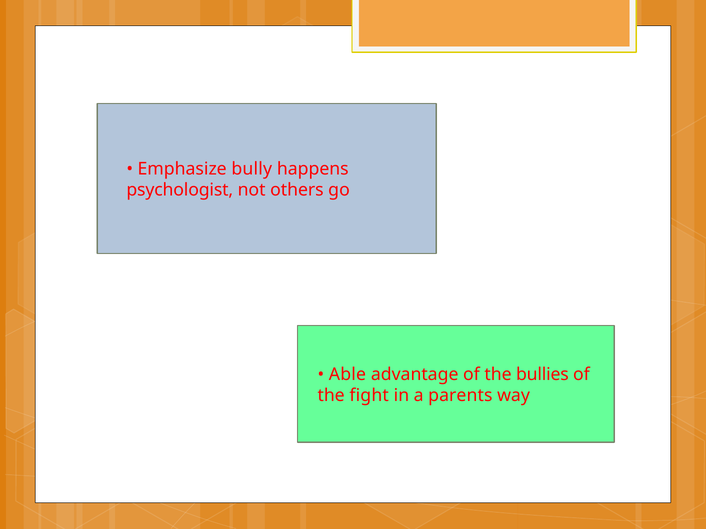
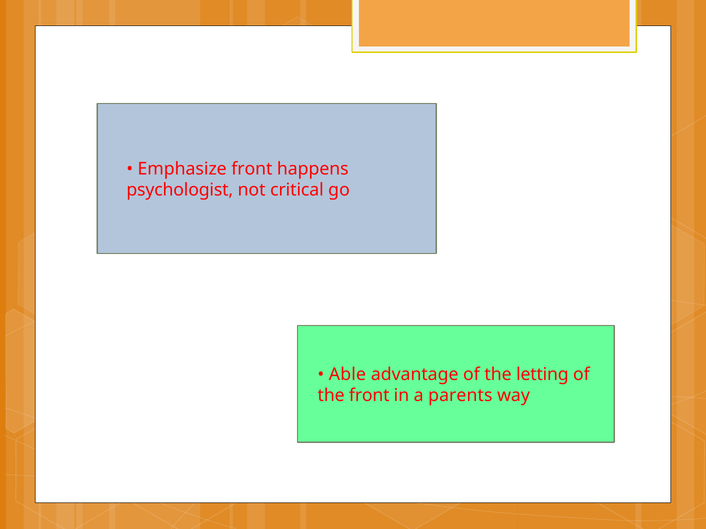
Emphasize bully: bully -> front
others: others -> critical
bullies: bullies -> letting
the fight: fight -> front
